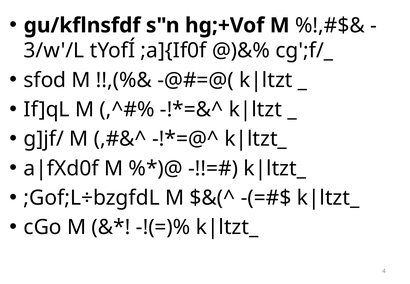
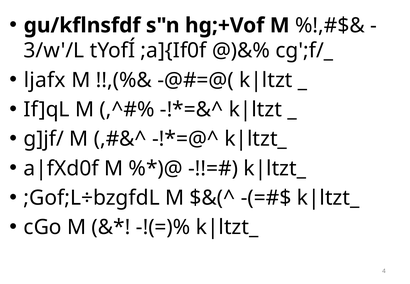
sfod: sfod -> ljafx
